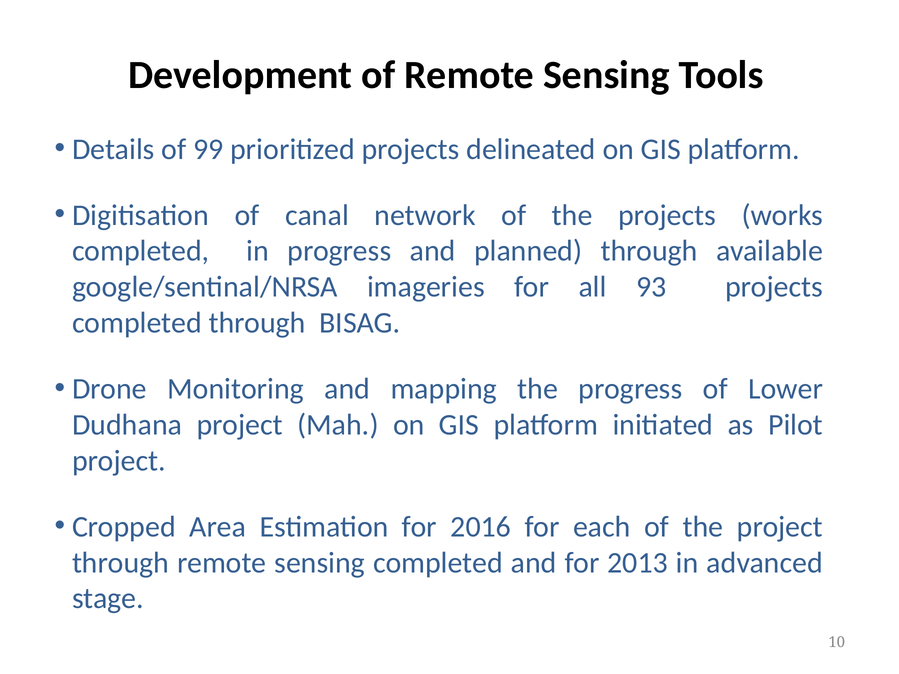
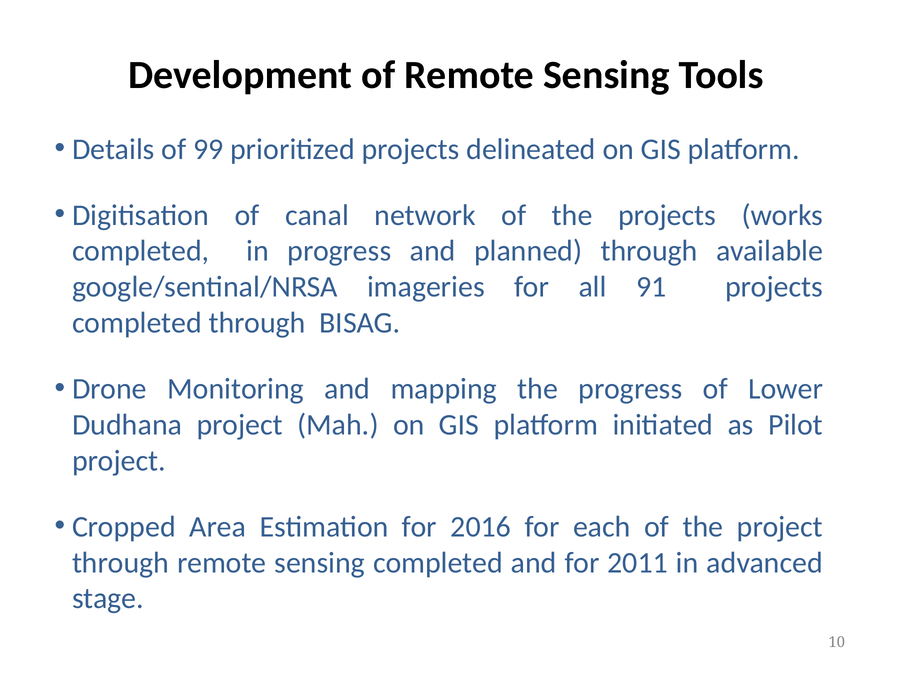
93: 93 -> 91
2013: 2013 -> 2011
